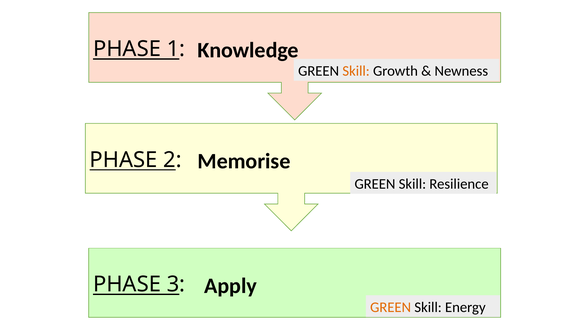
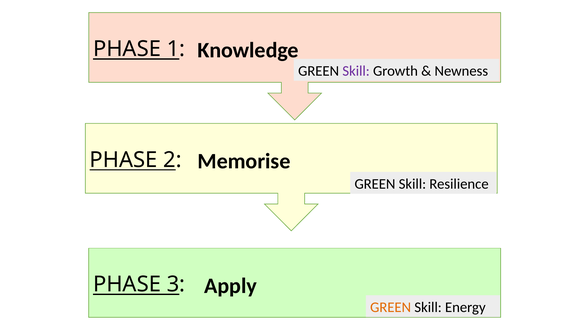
Skill at (356, 71) colour: orange -> purple
